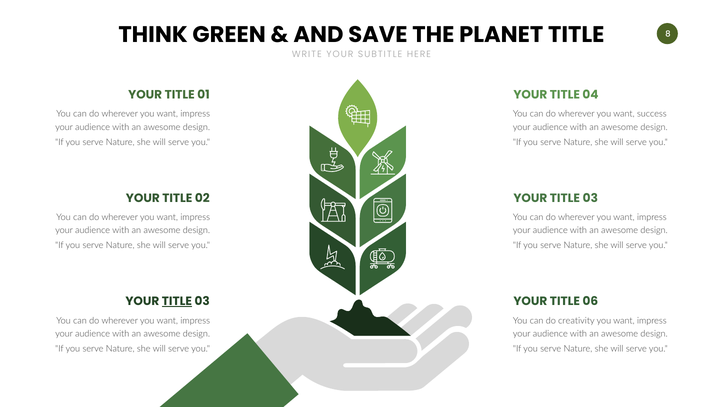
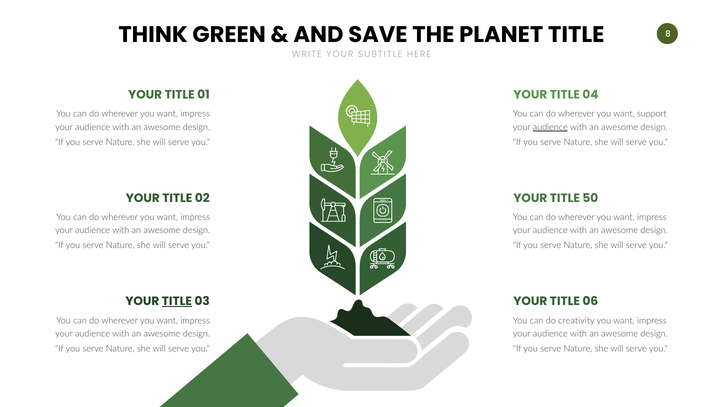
success: success -> support
audience at (550, 127) underline: none -> present
03 at (590, 198): 03 -> 50
